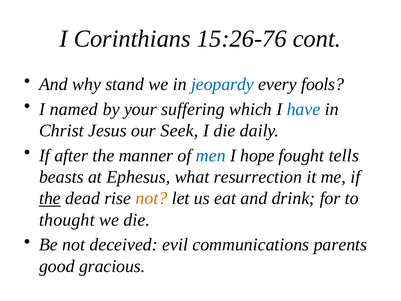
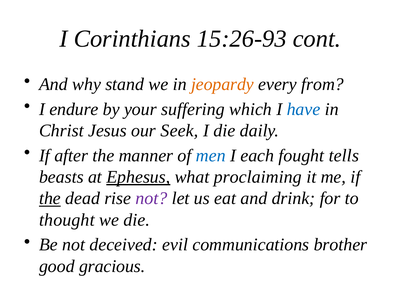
15:26-76: 15:26-76 -> 15:26-93
jeopardy colour: blue -> orange
fools: fools -> from
named: named -> endure
hope: hope -> each
Ephesus underline: none -> present
resurrection: resurrection -> proclaiming
not at (151, 198) colour: orange -> purple
parents: parents -> brother
